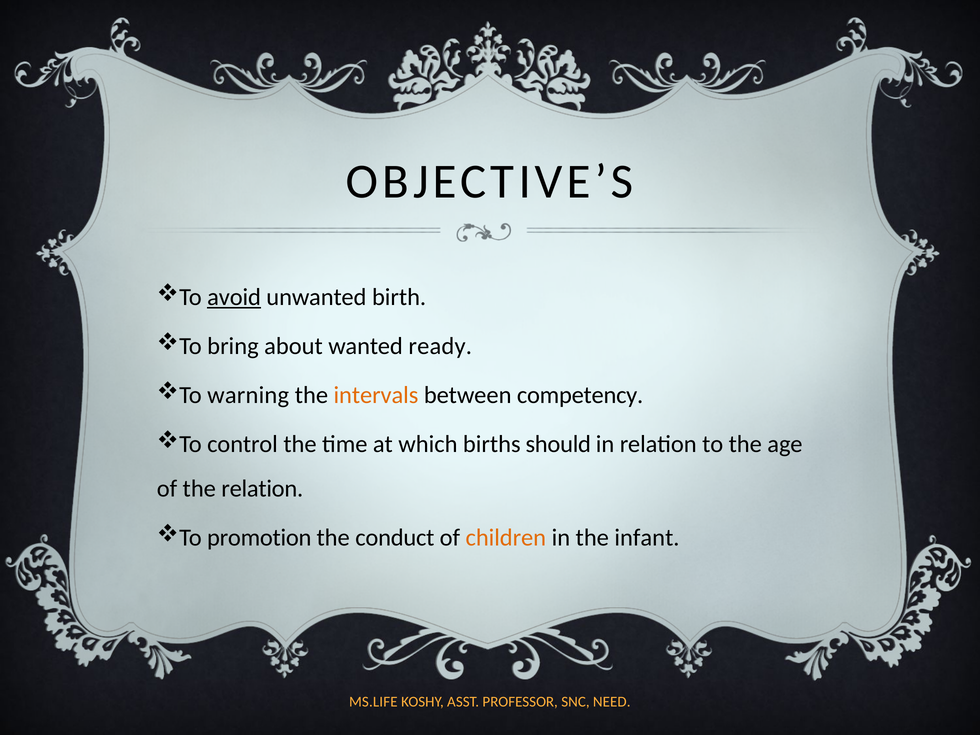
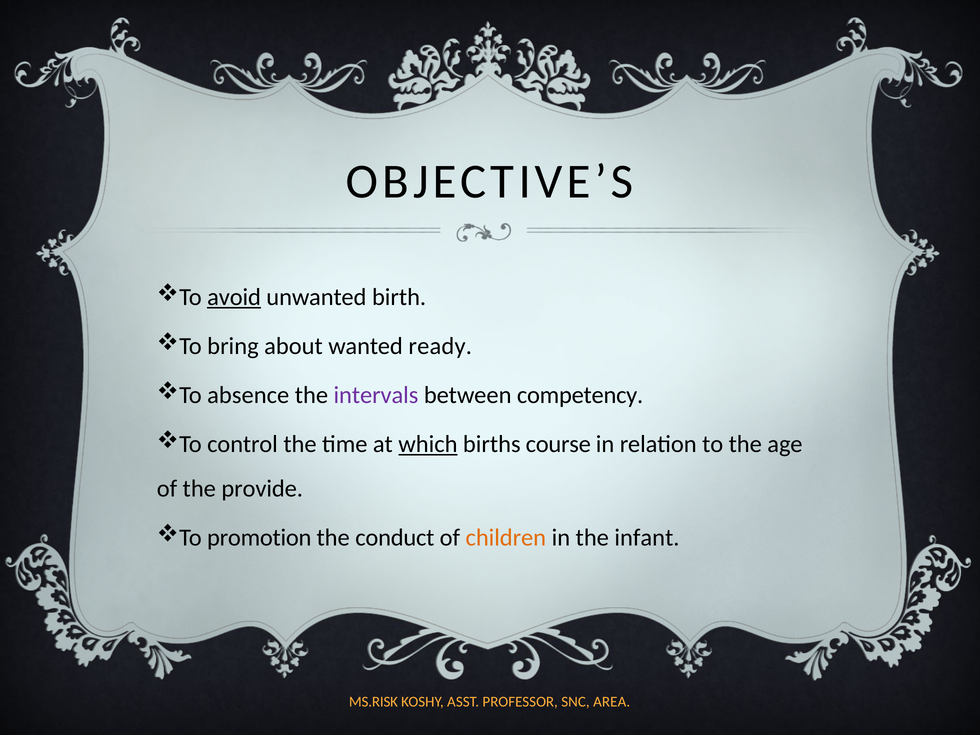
warning: warning -> absence
intervals colour: orange -> purple
which underline: none -> present
should: should -> course
the relation: relation -> provide
MS.LIFE: MS.LIFE -> MS.RISK
NEED: NEED -> AREA
